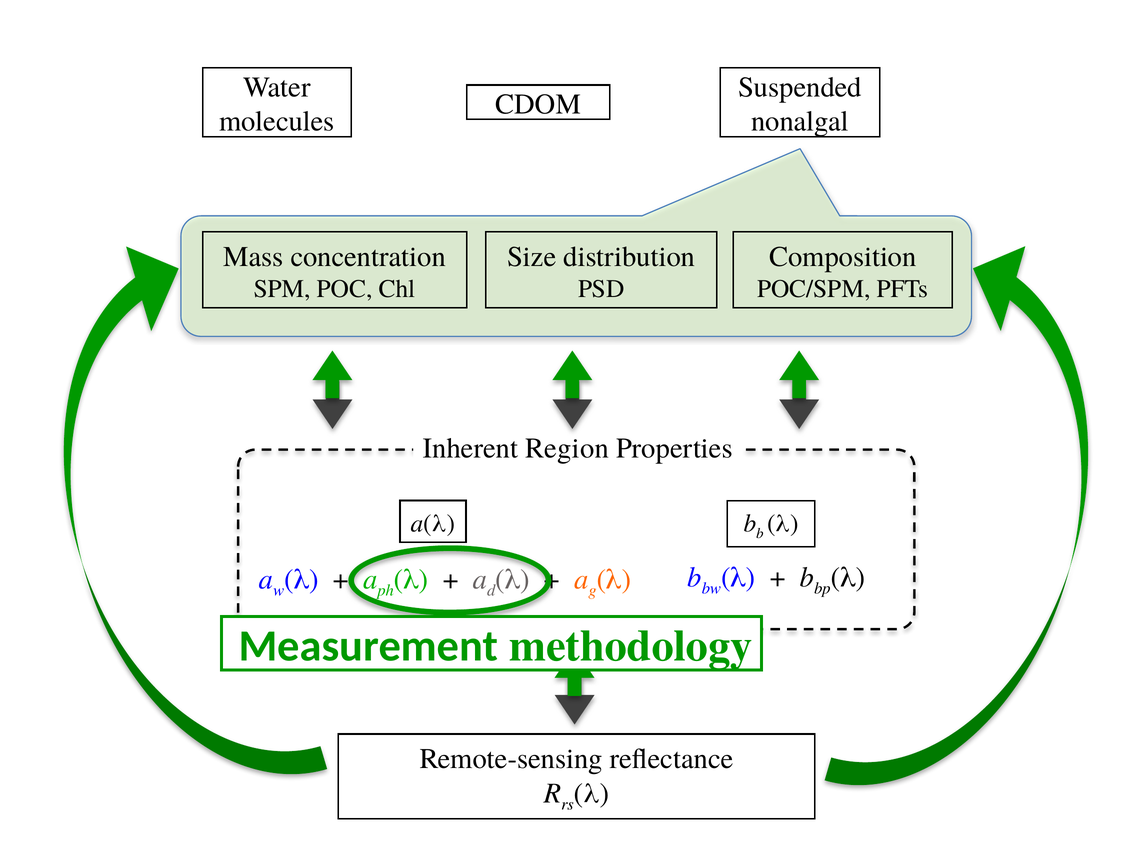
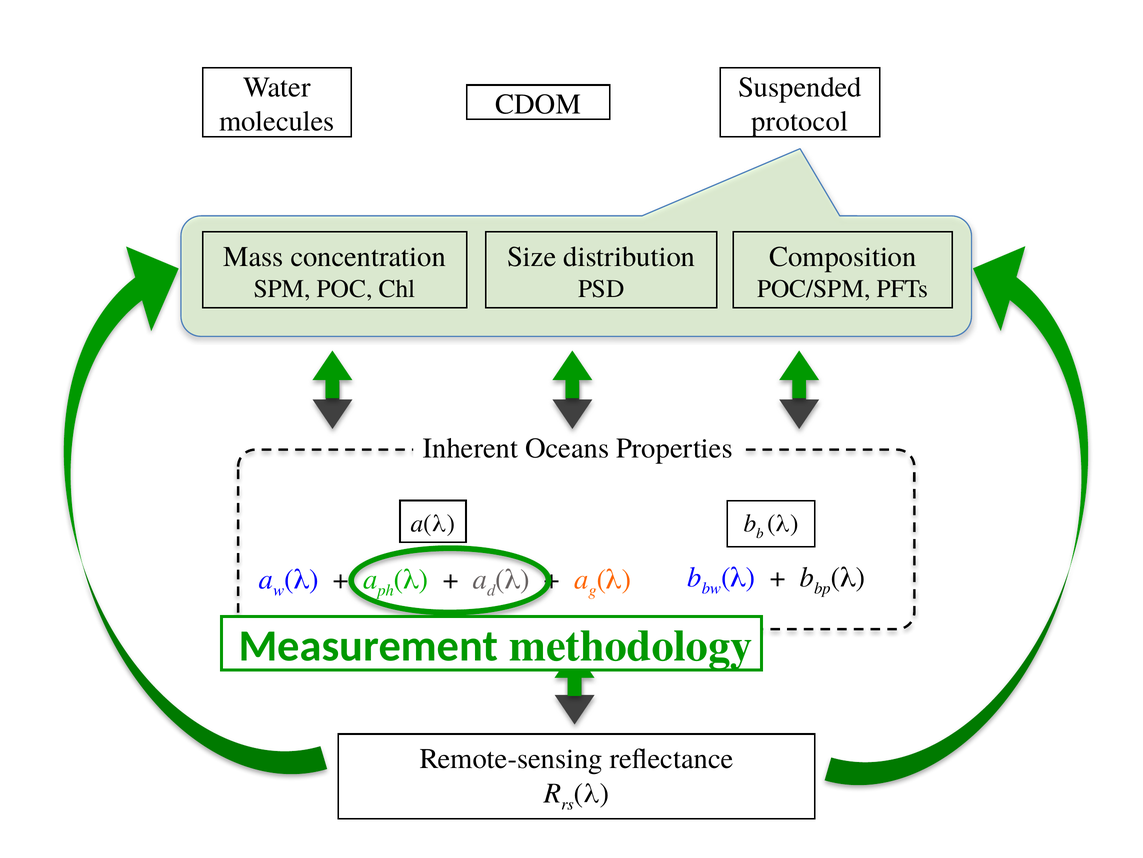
nonalgal: nonalgal -> protocol
Region: Region -> Oceans
